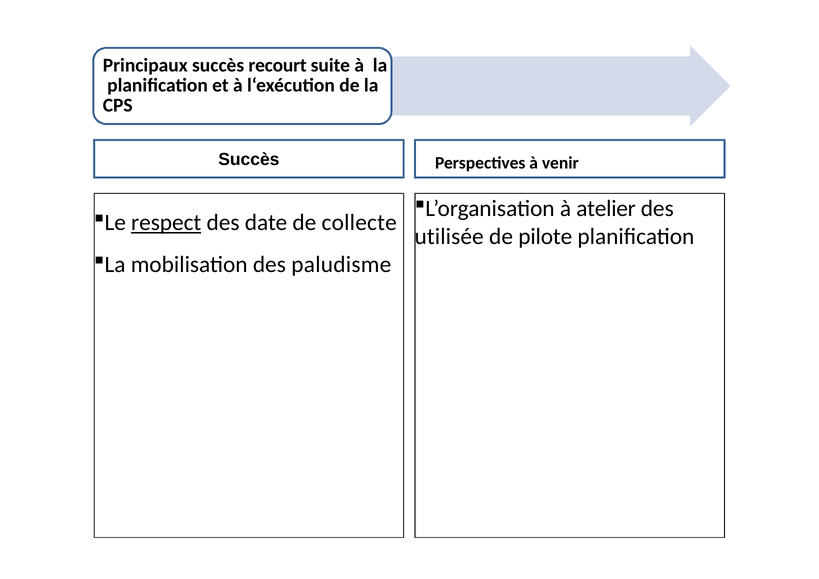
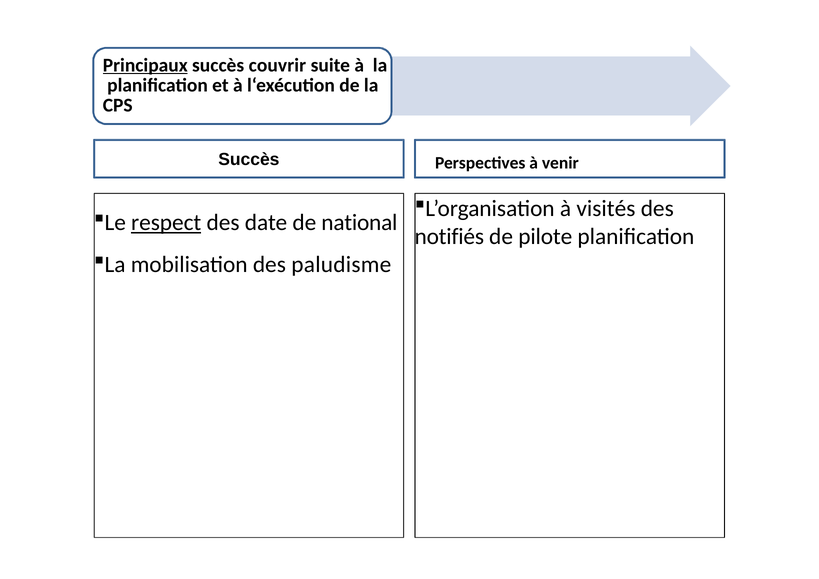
Principaux underline: none -> present
recourt: recourt -> couvrir
atelier: atelier -> visités
collecte: collecte -> national
utilisée: utilisée -> notifiés
